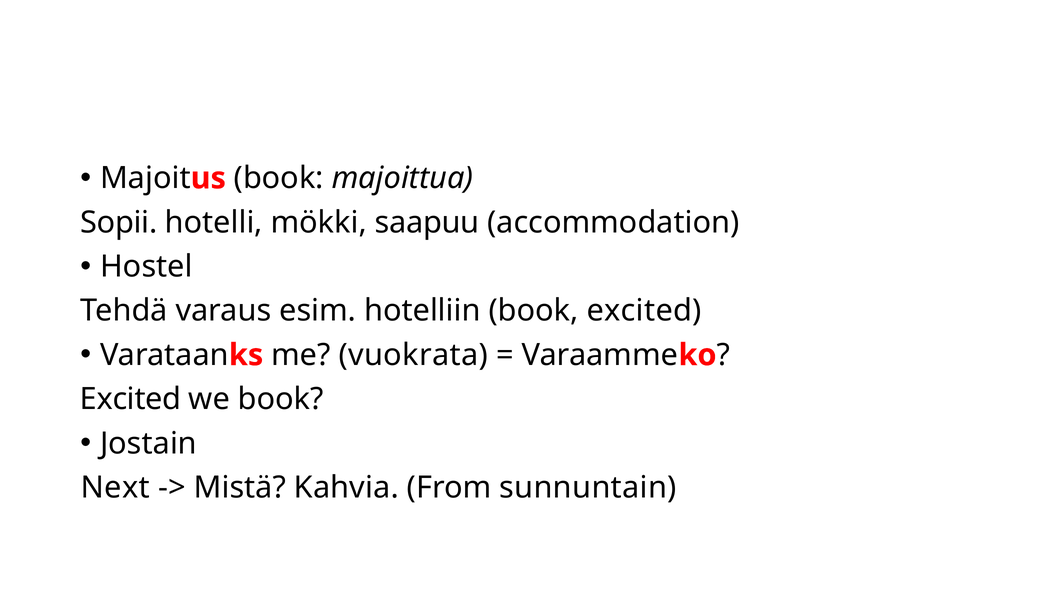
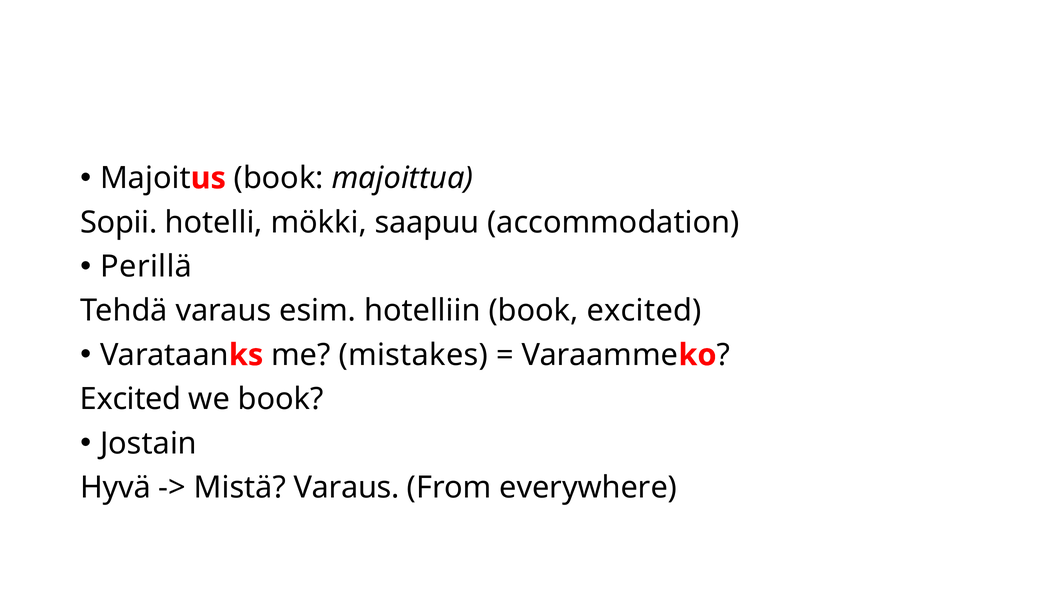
Hostel: Hostel -> Perillä
vuokrata: vuokrata -> mistakes
Next: Next -> Hyvä
Mistä Kahvia: Kahvia -> Varaus
sunnuntain: sunnuntain -> everywhere
